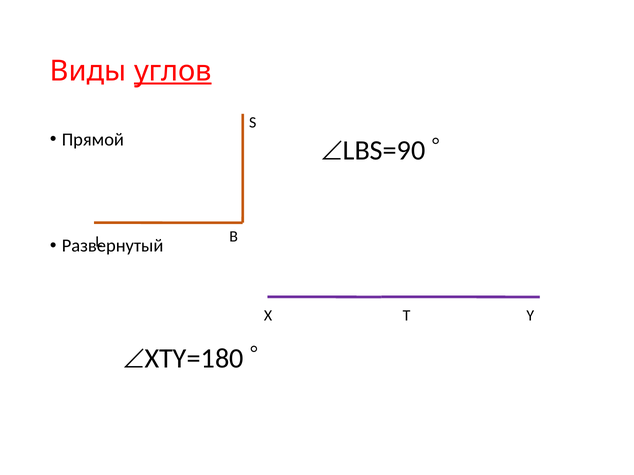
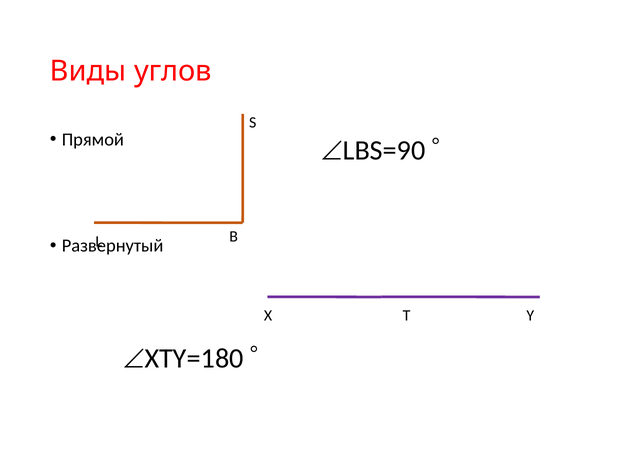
углов underline: present -> none
